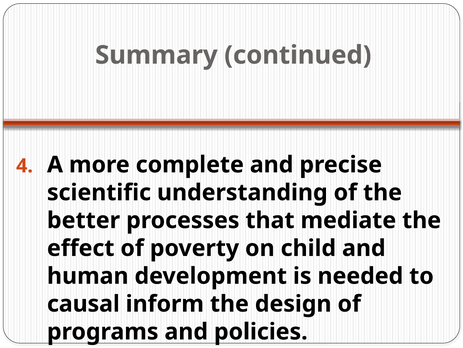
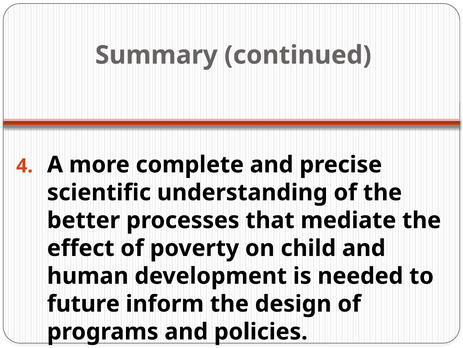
causal: causal -> future
